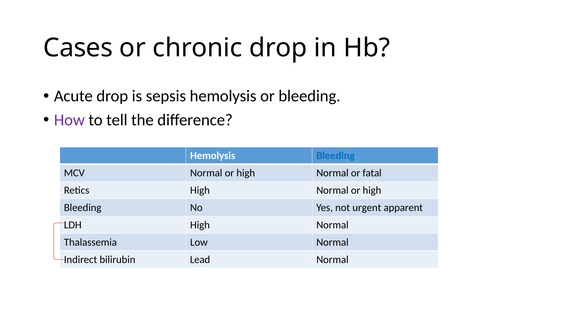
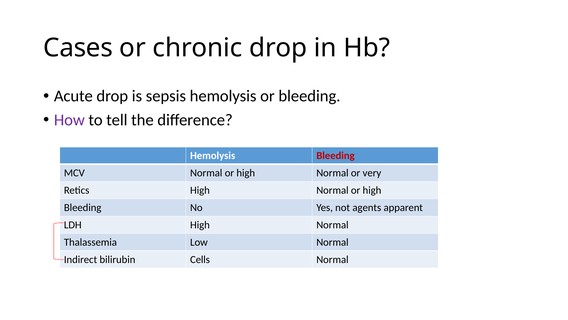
Bleeding at (336, 155) colour: blue -> red
fatal: fatal -> very
urgent: urgent -> agents
Lead: Lead -> Cells
